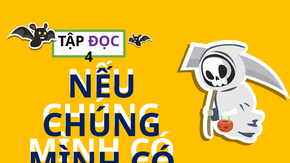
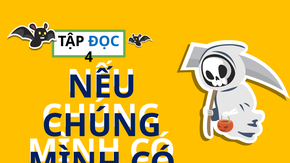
ĐỌC colour: purple -> blue
